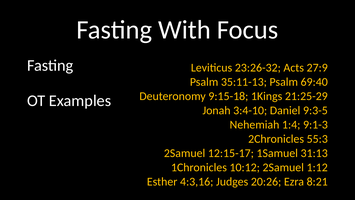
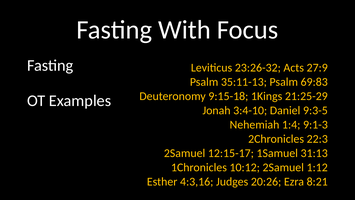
69:40: 69:40 -> 69:83
55:3: 55:3 -> 22:3
